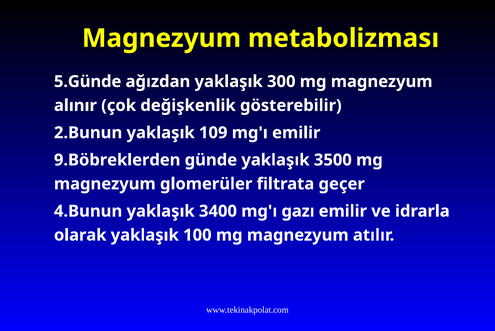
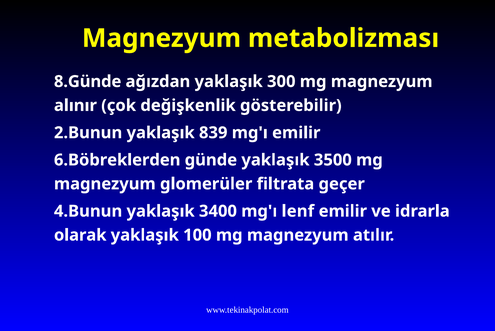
5.Günde: 5.Günde -> 8.Günde
109: 109 -> 839
9.Böbreklerden: 9.Böbreklerden -> 6.Böbreklerden
gazı: gazı -> lenf
